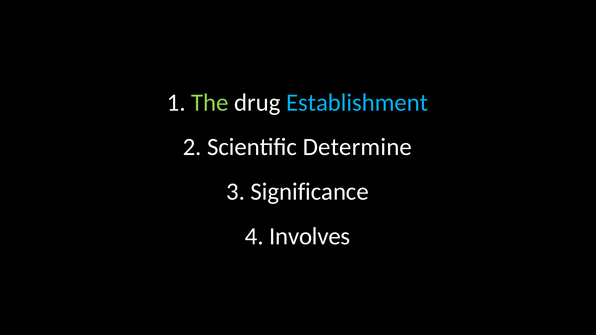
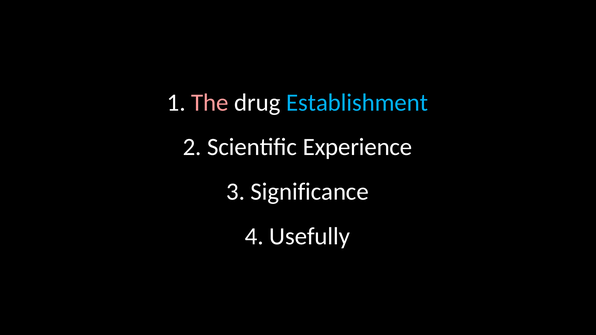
The colour: light green -> pink
Determine: Determine -> Experience
Involves: Involves -> Usefully
